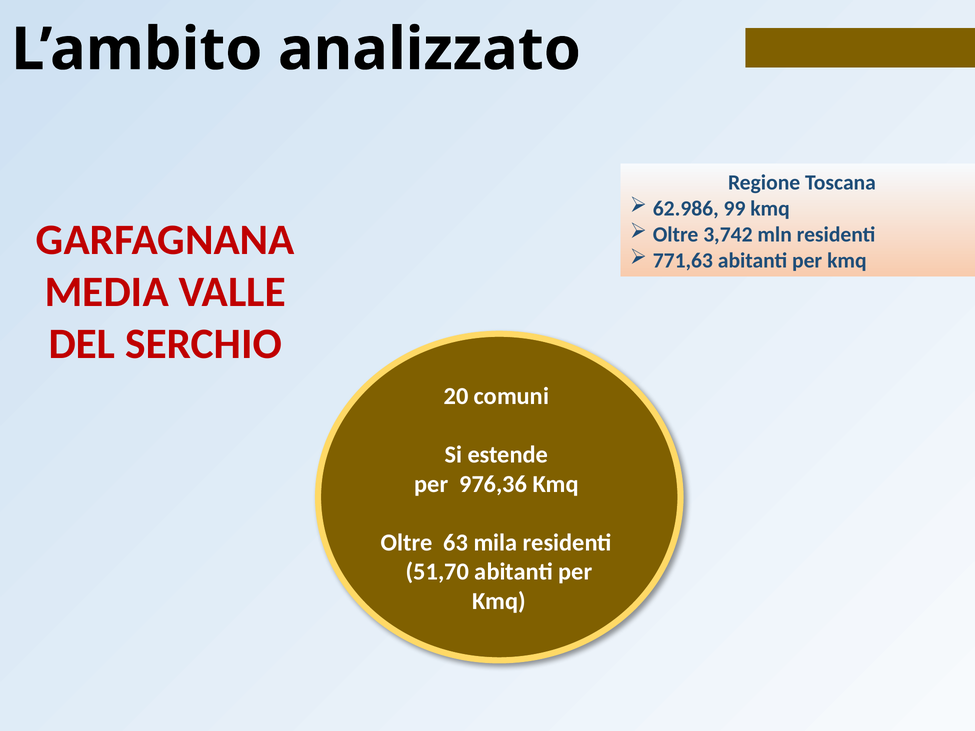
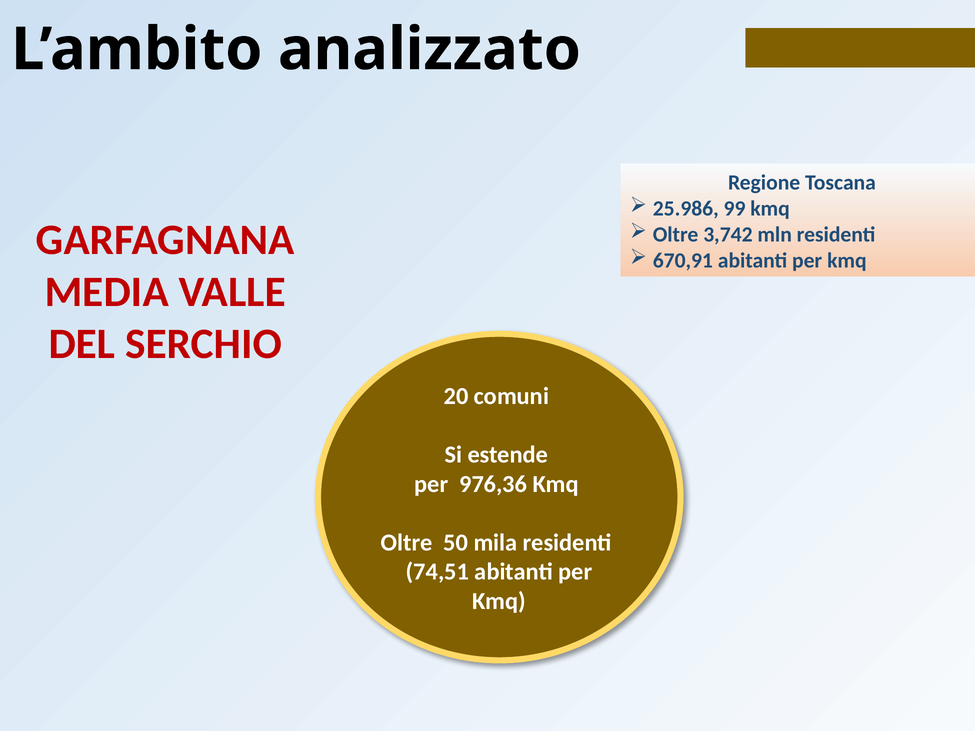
62.986: 62.986 -> 25.986
771,63: 771,63 -> 670,91
63: 63 -> 50
51,70: 51,70 -> 74,51
